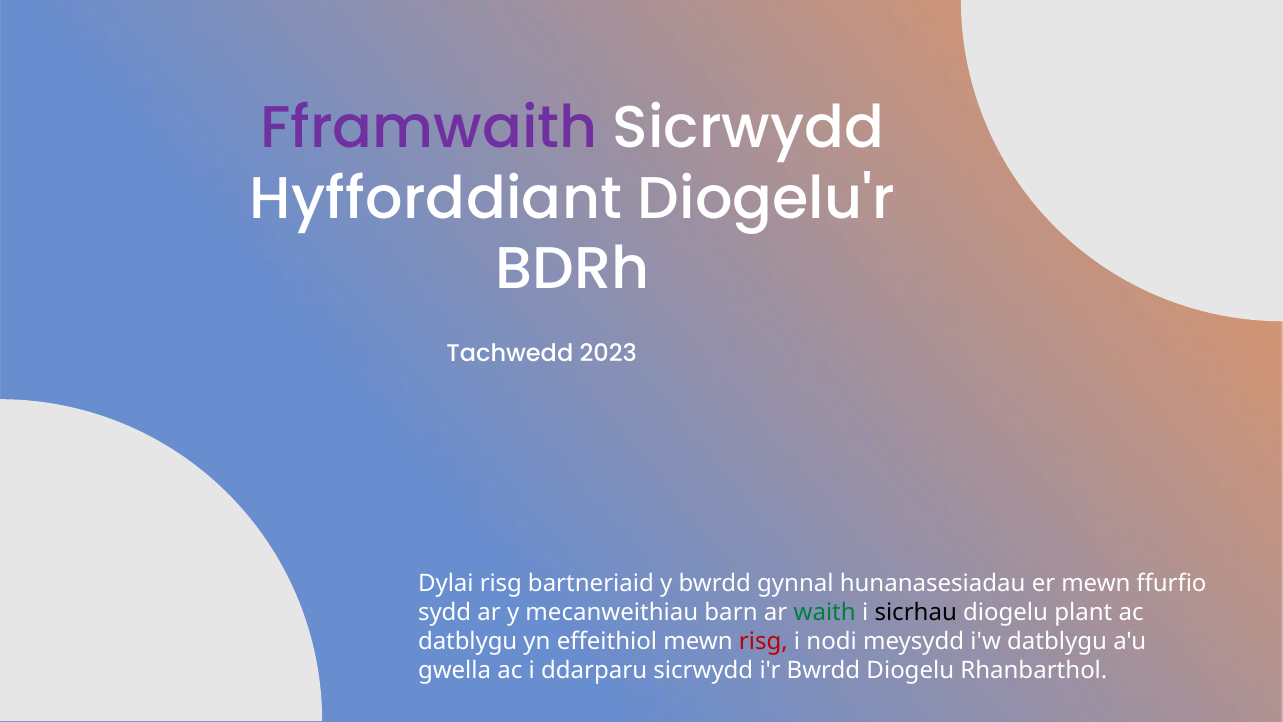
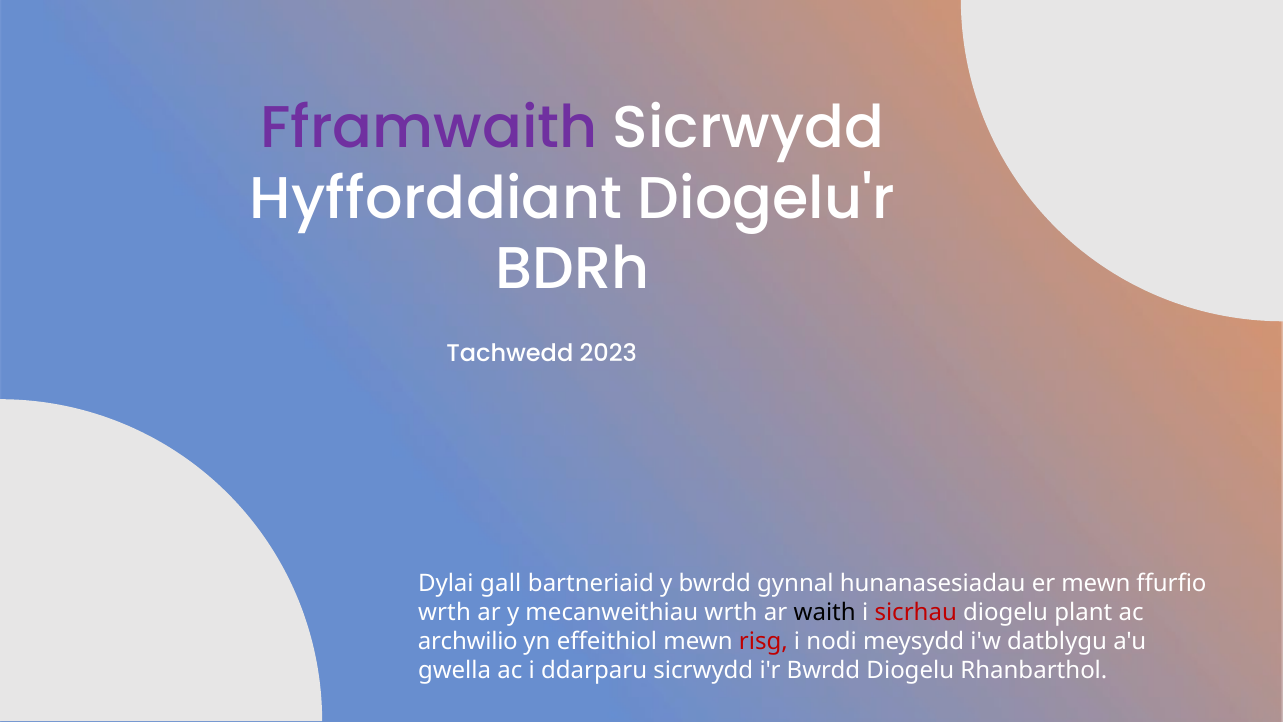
Dylai risg: risg -> gall
sydd at (445, 612): sydd -> wrth
mecanweithiau barn: barn -> wrth
waith colour: green -> black
sicrhau colour: black -> red
datblygu at (468, 641): datblygu -> archwilio
